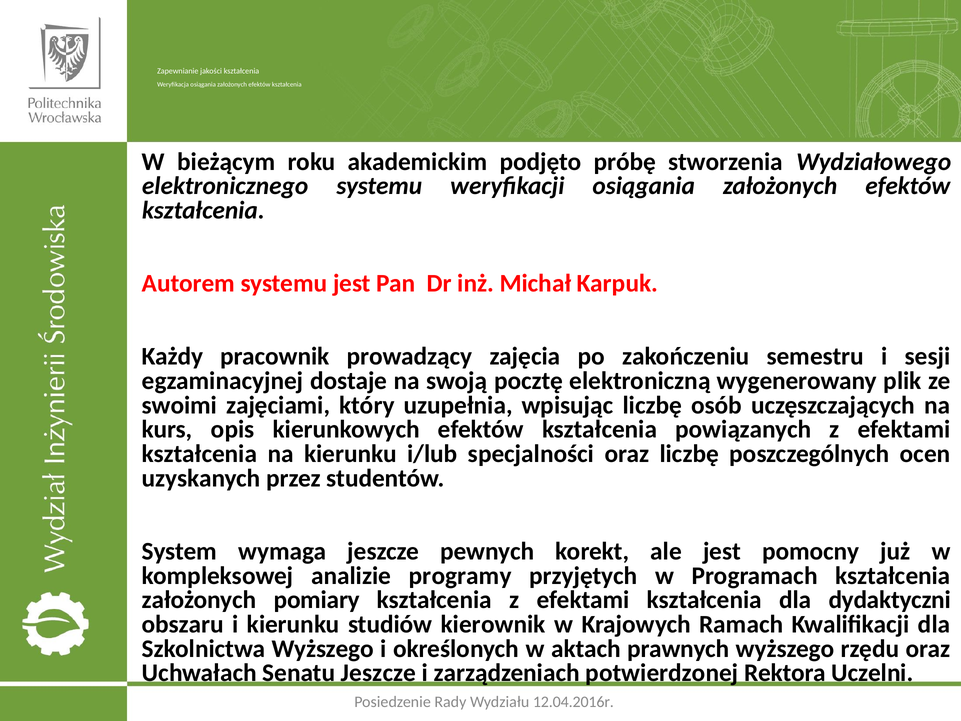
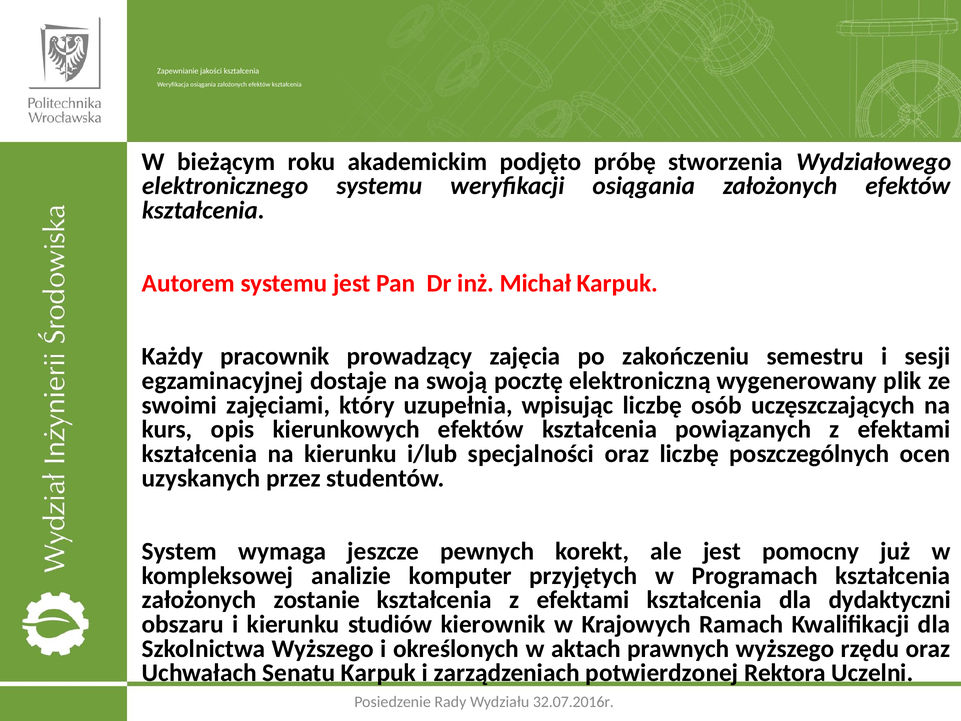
programy: programy -> komputer
pomiary: pomiary -> zostanie
Senatu Jeszcze: Jeszcze -> Karpuk
12.04.2016r: 12.04.2016r -> 32.07.2016r
